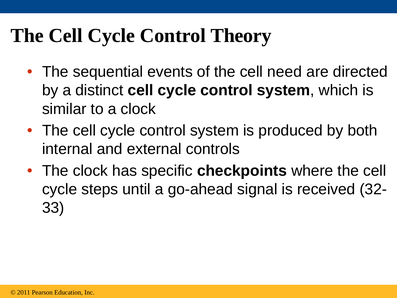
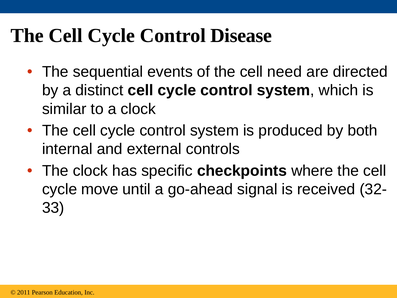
Theory: Theory -> Disease
steps: steps -> move
